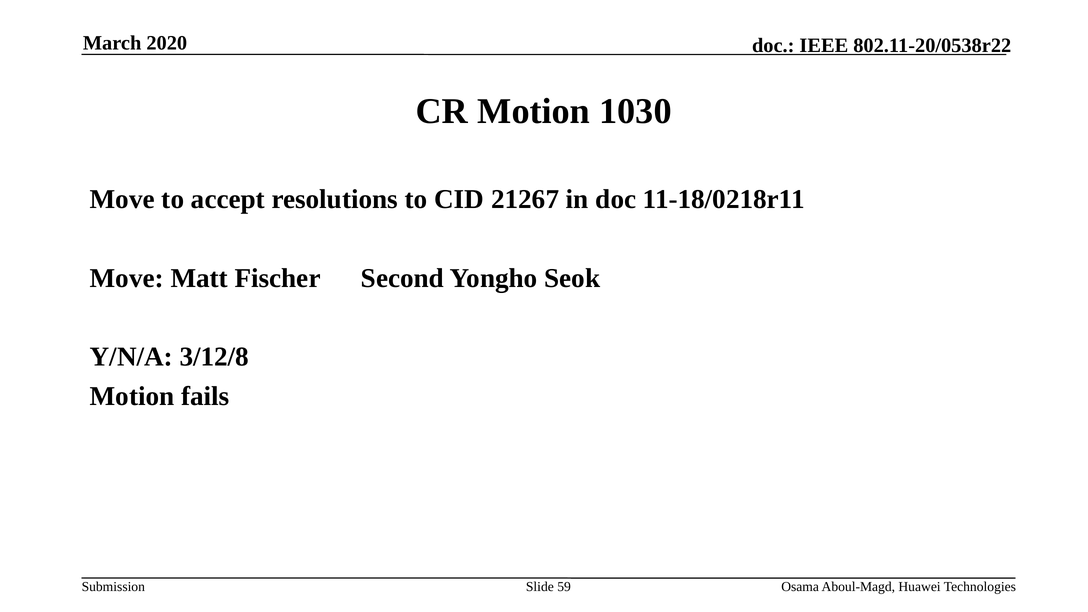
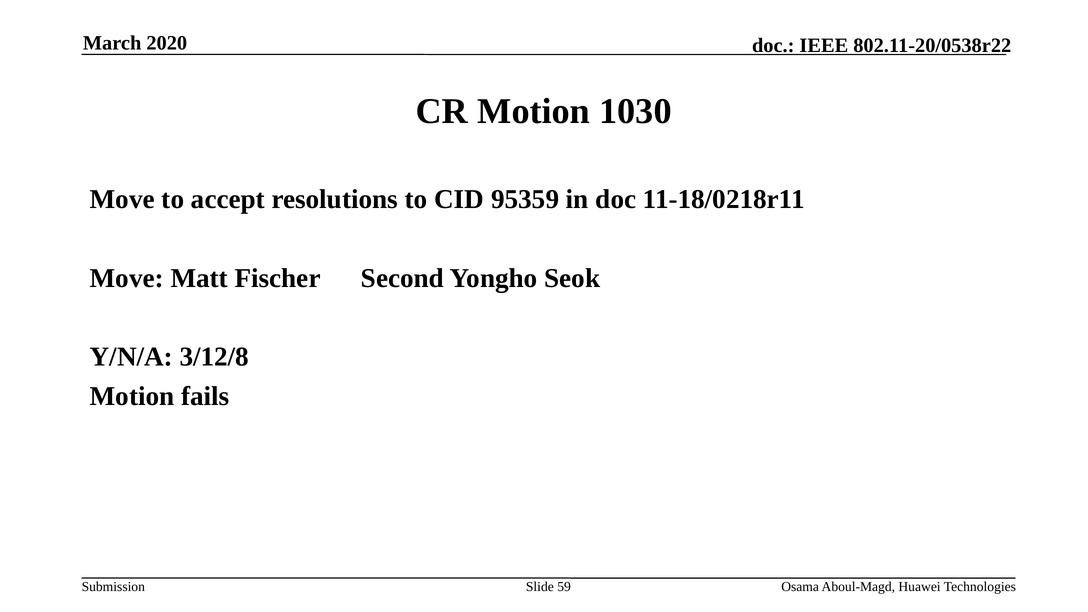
21267: 21267 -> 95359
